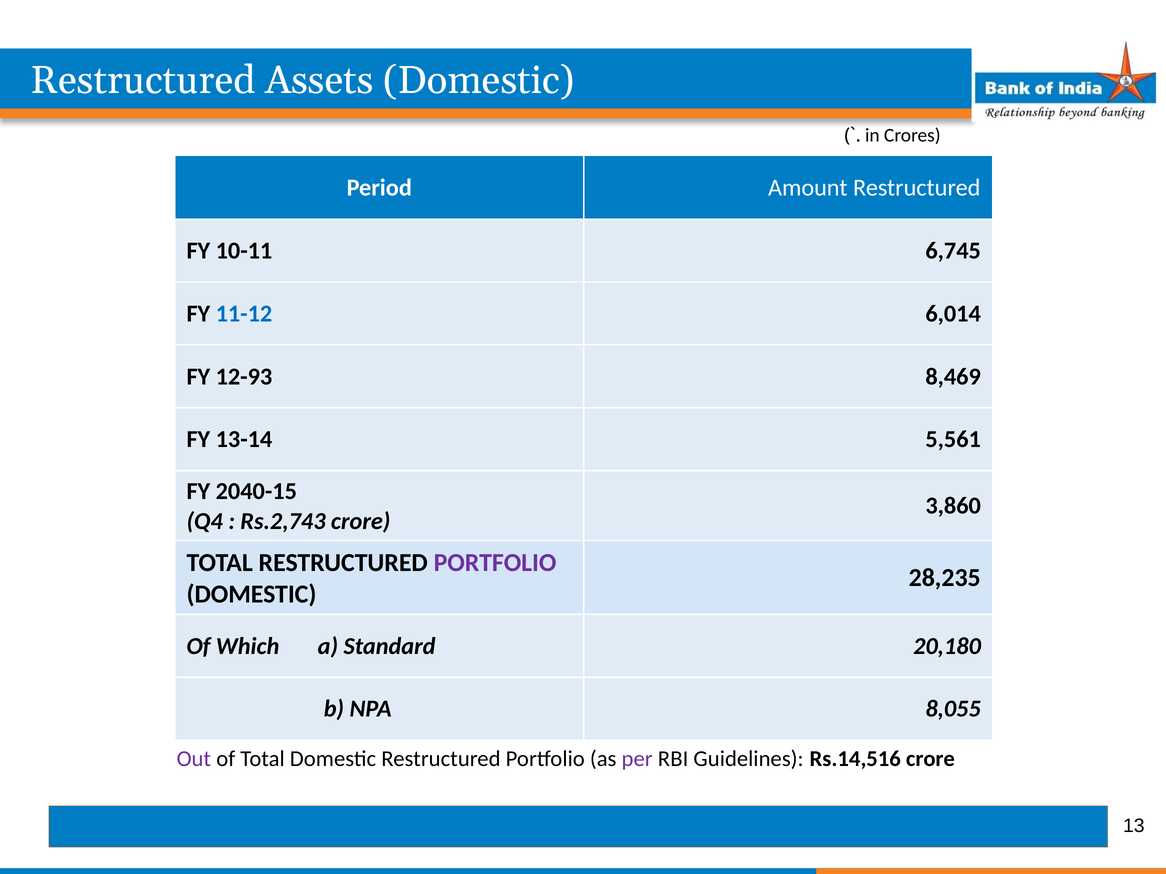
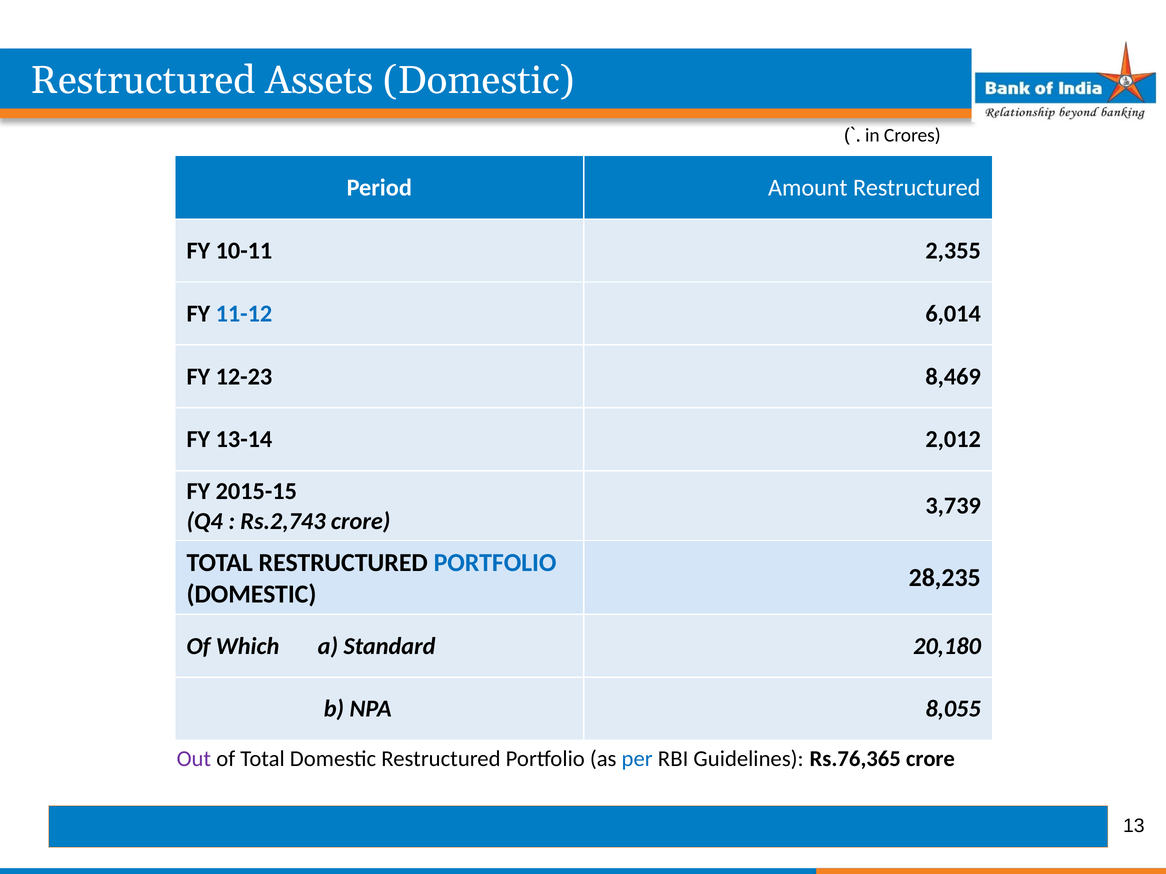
6,745: 6,745 -> 2,355
12-93: 12-93 -> 12-23
5,561: 5,561 -> 2,012
2040-15: 2040-15 -> 2015-15
3,860: 3,860 -> 3,739
PORTFOLIO at (495, 563) colour: purple -> blue
per colour: purple -> blue
Rs.14,516: Rs.14,516 -> Rs.76,365
